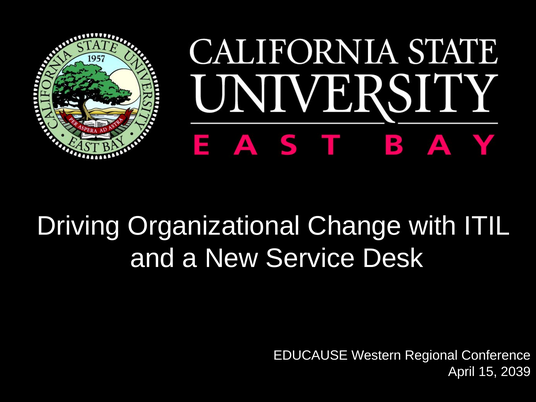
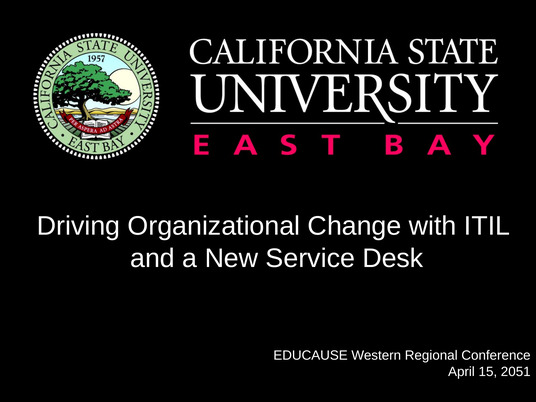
2039: 2039 -> 2051
